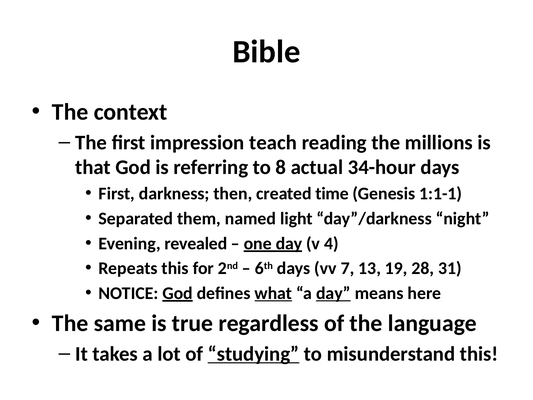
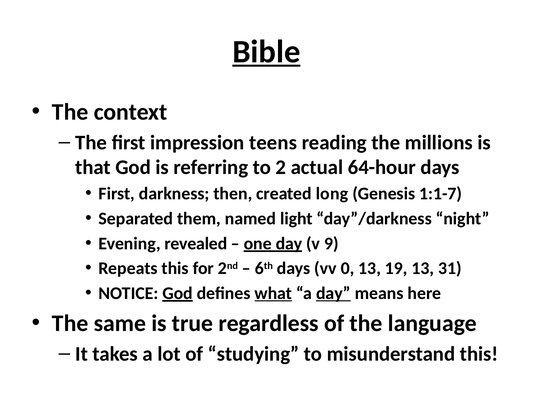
Bible underline: none -> present
teach: teach -> teens
8: 8 -> 2
34-hour: 34-hour -> 64-hour
time: time -> long
1:1-1: 1:1-1 -> 1:1-7
4: 4 -> 9
7: 7 -> 0
19 28: 28 -> 13
studying underline: present -> none
